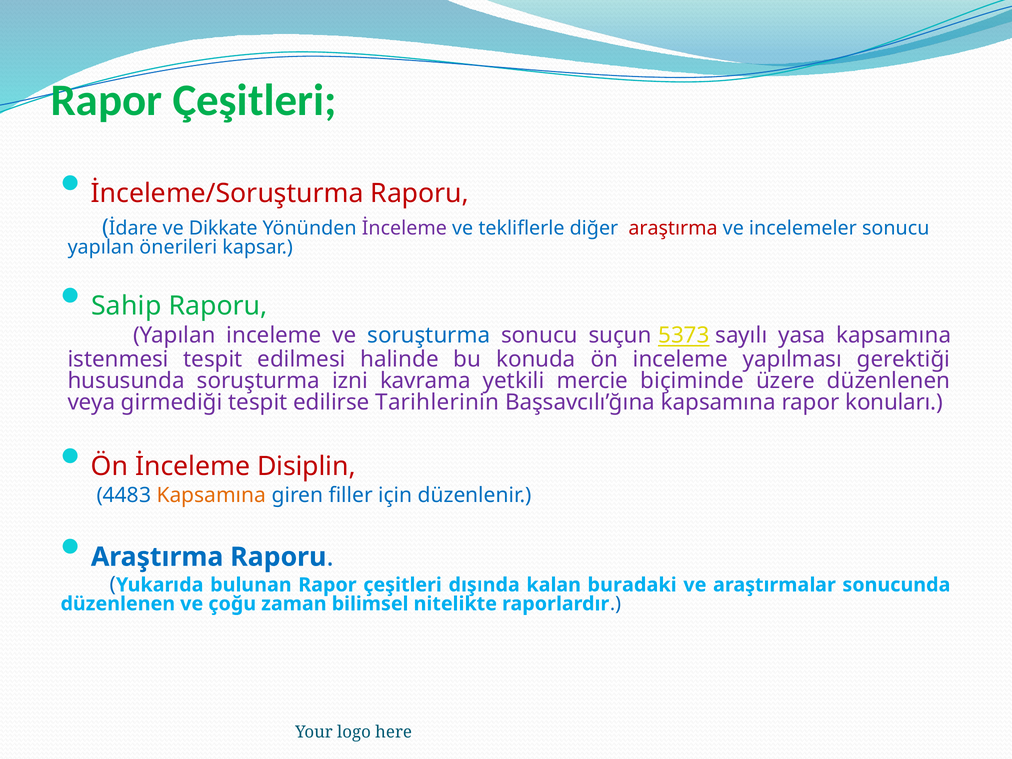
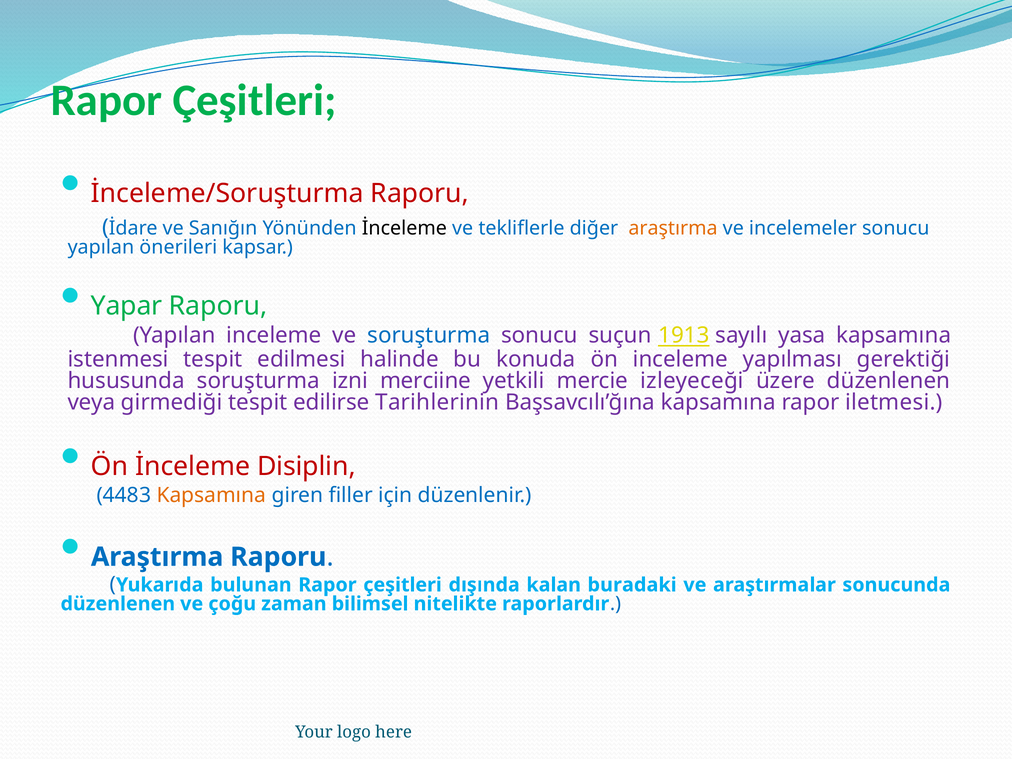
Dikkate: Dikkate -> Sanığın
İnceleme at (404, 228) colour: purple -> black
araştırma at (673, 228) colour: red -> orange
Sahip: Sahip -> Yapar
5373: 5373 -> 1913
kavrama: kavrama -> merciine
biçiminde: biçiminde -> izleyeceği
konuları: konuları -> iletmesi
